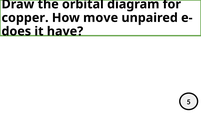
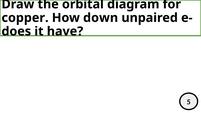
move: move -> down
